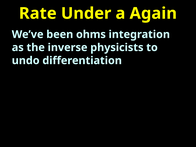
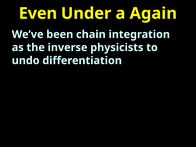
Rate: Rate -> Even
ohms: ohms -> chain
